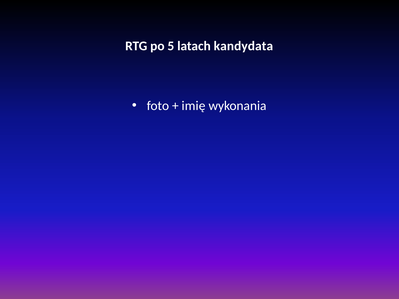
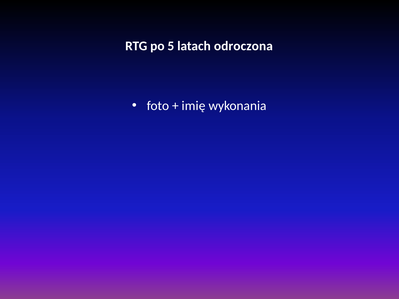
kandydata: kandydata -> odroczona
